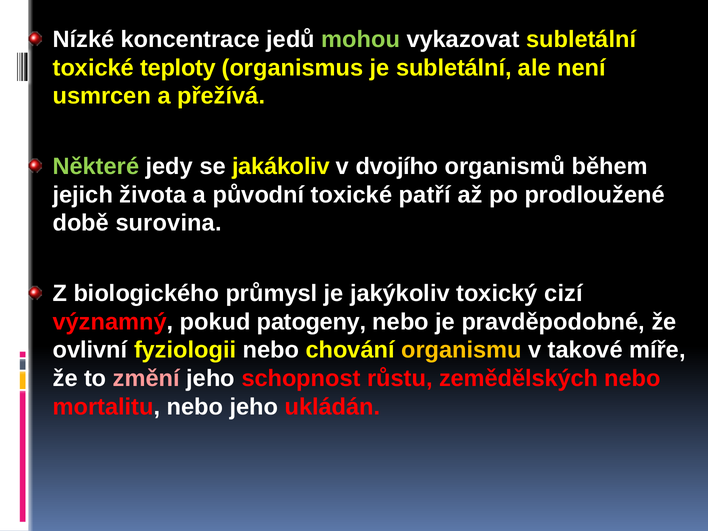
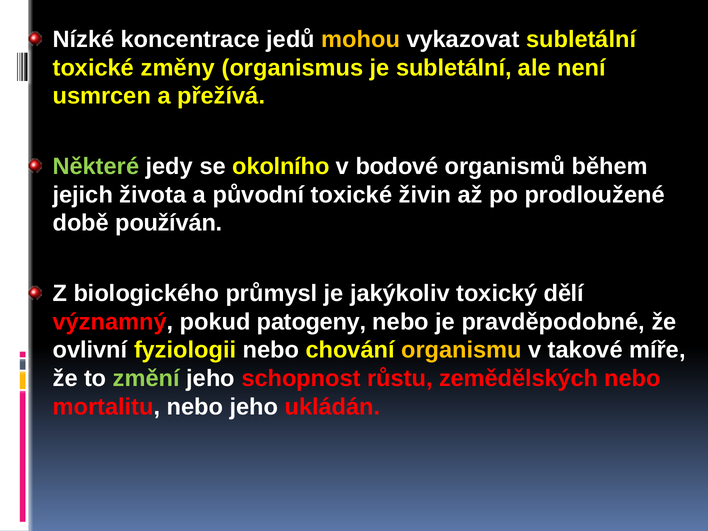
mohou colour: light green -> yellow
teploty: teploty -> změny
jakákoliv: jakákoliv -> okolního
dvojího: dvojího -> bodové
patří: patří -> živin
surovina: surovina -> používán
cizí: cizí -> dělí
změní colour: pink -> light green
